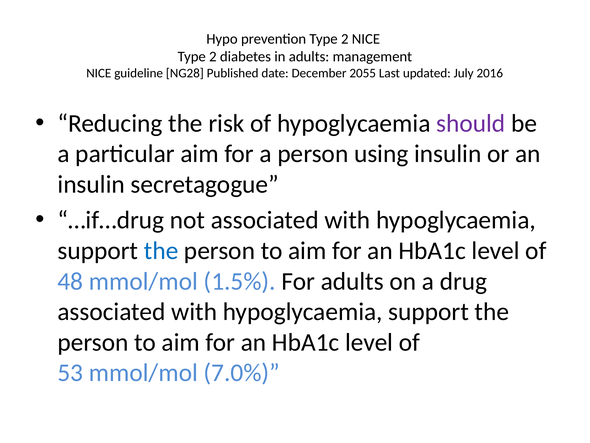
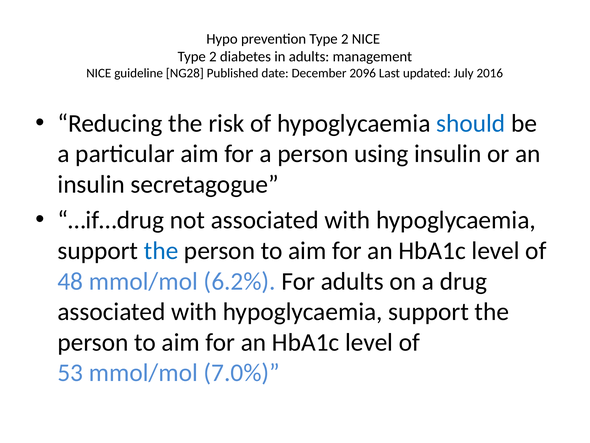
2055: 2055 -> 2096
should colour: purple -> blue
1.5%: 1.5% -> 6.2%
